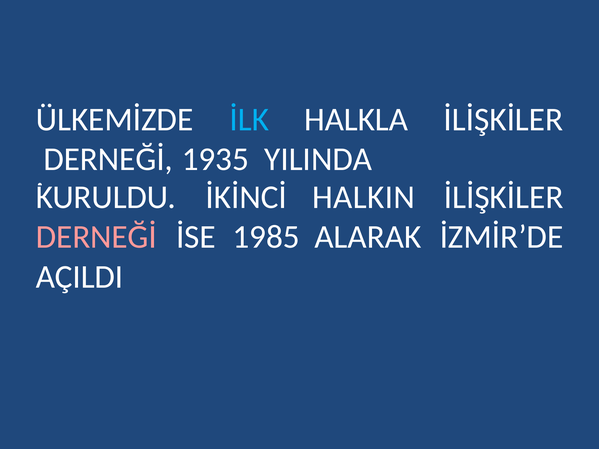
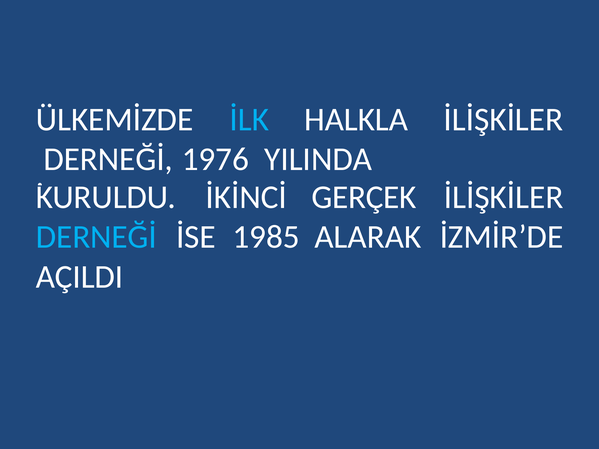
1935: 1935 -> 1976
HALKIN: HALKIN -> GERÇEK
DERNEĞİ at (96, 237) colour: pink -> light blue
